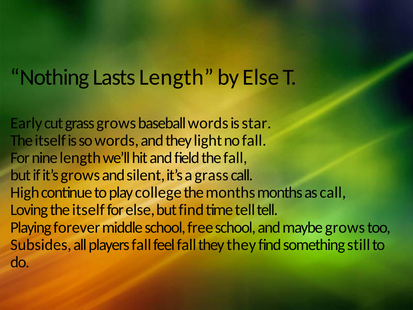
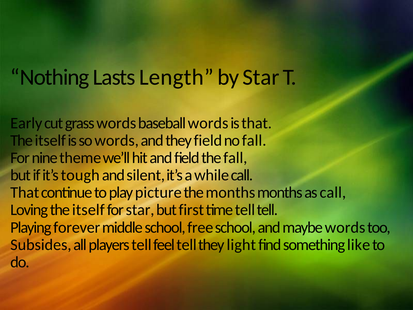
by Else: Else -> Star
grass grows: grows -> words
is star: star -> that
they light: light -> field
nine length: length -> theme
it’s grows: grows -> tough
a grass: grass -> while
High at (25, 192): High -> That
college: college -> picture
for else: else -> star
but find: find -> first
maybe grows: grows -> words
players fall: fall -> tell
feel fall: fall -> tell
they they: they -> light
still: still -> like
